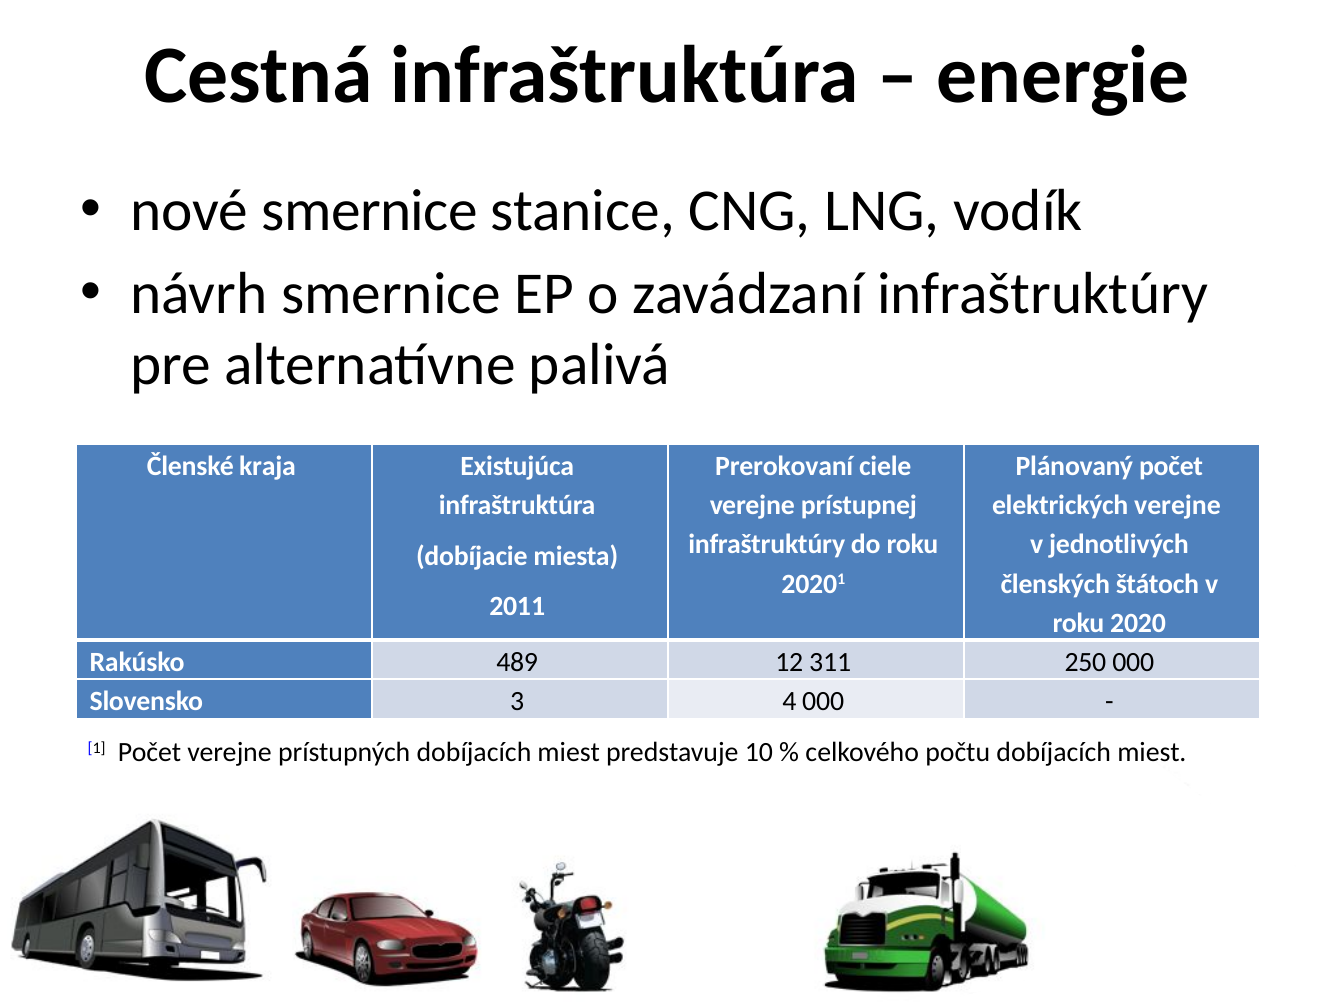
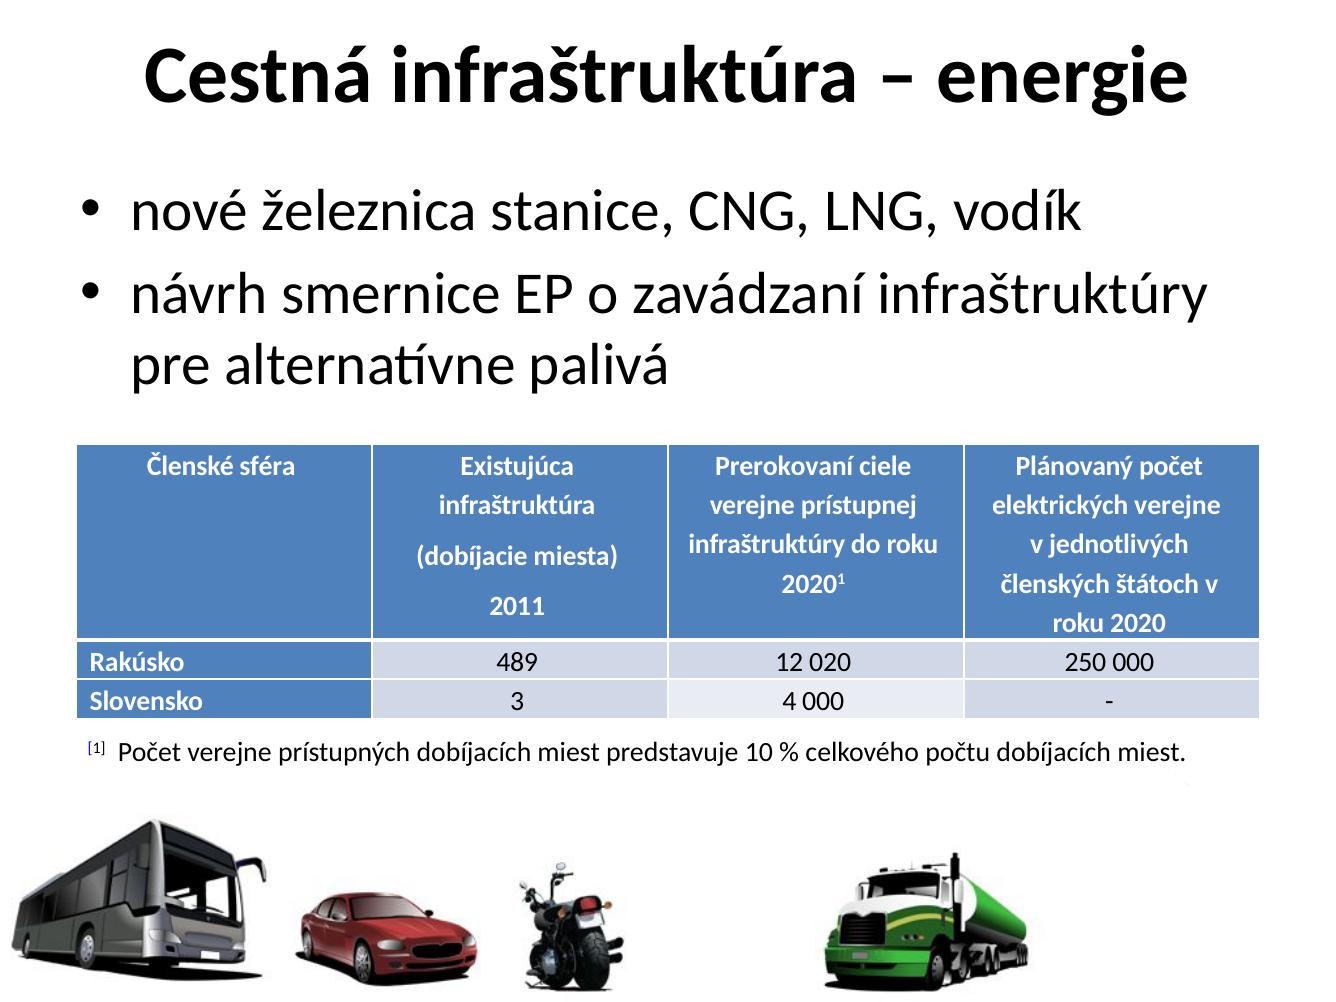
nové smernice: smernice -> železnica
kraja: kraja -> sféra
311: 311 -> 020
